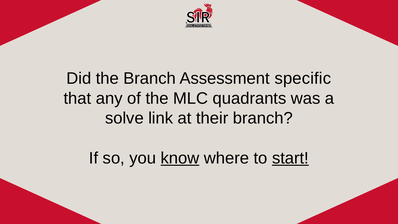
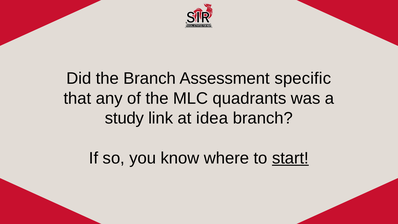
solve: solve -> study
their: their -> idea
know underline: present -> none
